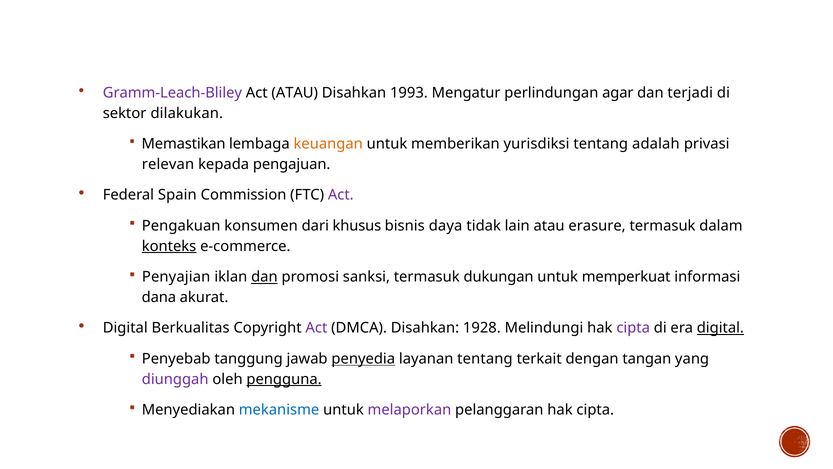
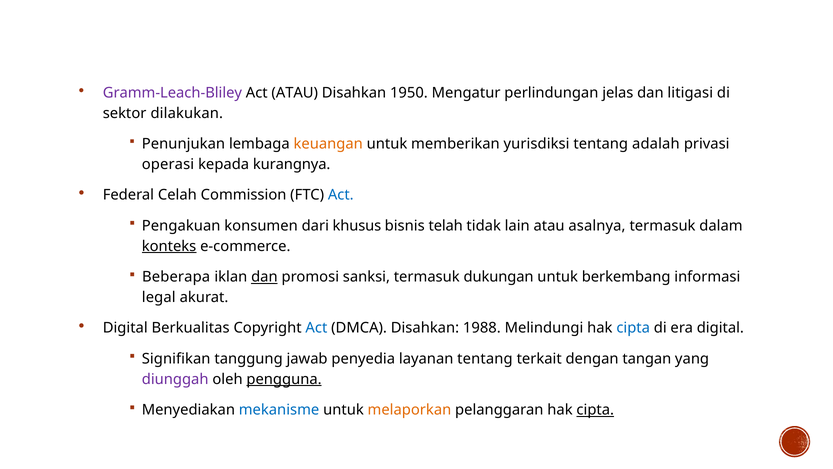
1993: 1993 -> 1950
agar: agar -> jelas
terjadi: terjadi -> litigasi
Memastikan: Memastikan -> Penunjukan
relevan: relevan -> operasi
pengajuan: pengajuan -> kurangnya
Spain: Spain -> Celah
Act at (341, 195) colour: purple -> blue
daya: daya -> telah
erasure: erasure -> asalnya
Penyajian: Penyajian -> Beberapa
memperkuat: memperkuat -> berkembang
dana: dana -> legal
Act at (316, 328) colour: purple -> blue
1928: 1928 -> 1988
cipta at (633, 328) colour: purple -> blue
digital at (720, 328) underline: present -> none
Penyebab: Penyebab -> Signifikan
penyedia underline: present -> none
melaporkan colour: purple -> orange
cipta at (595, 410) underline: none -> present
